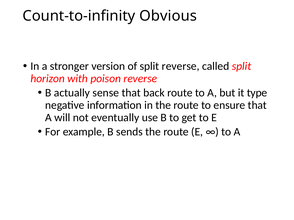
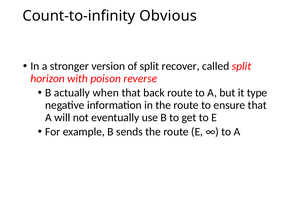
split reverse: reverse -> recover
sense: sense -> when
